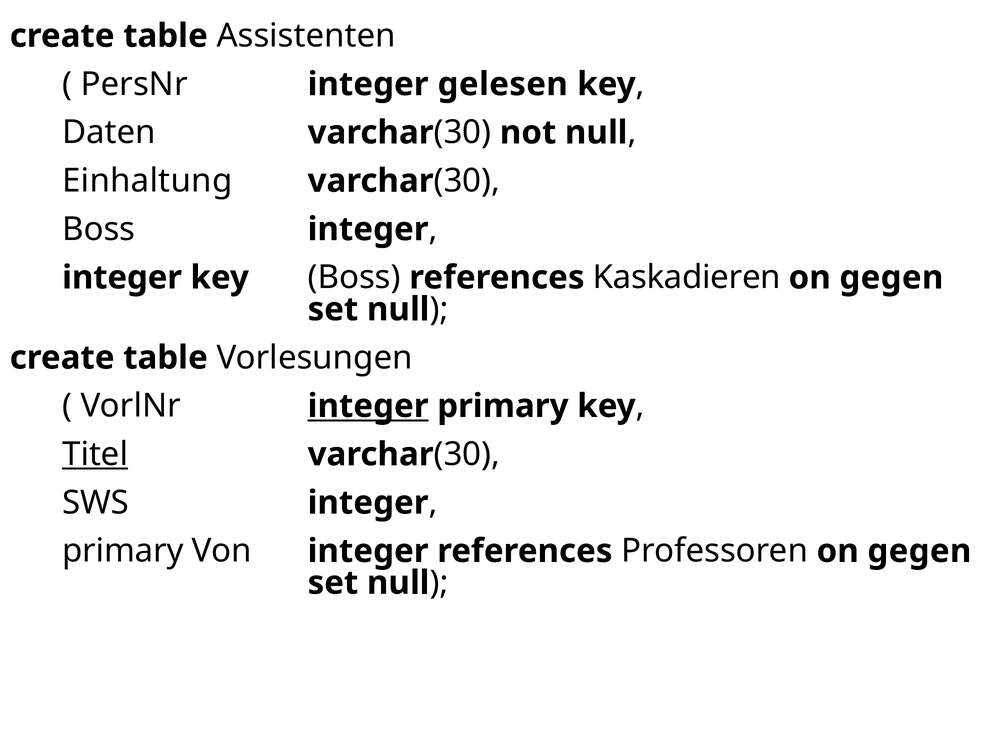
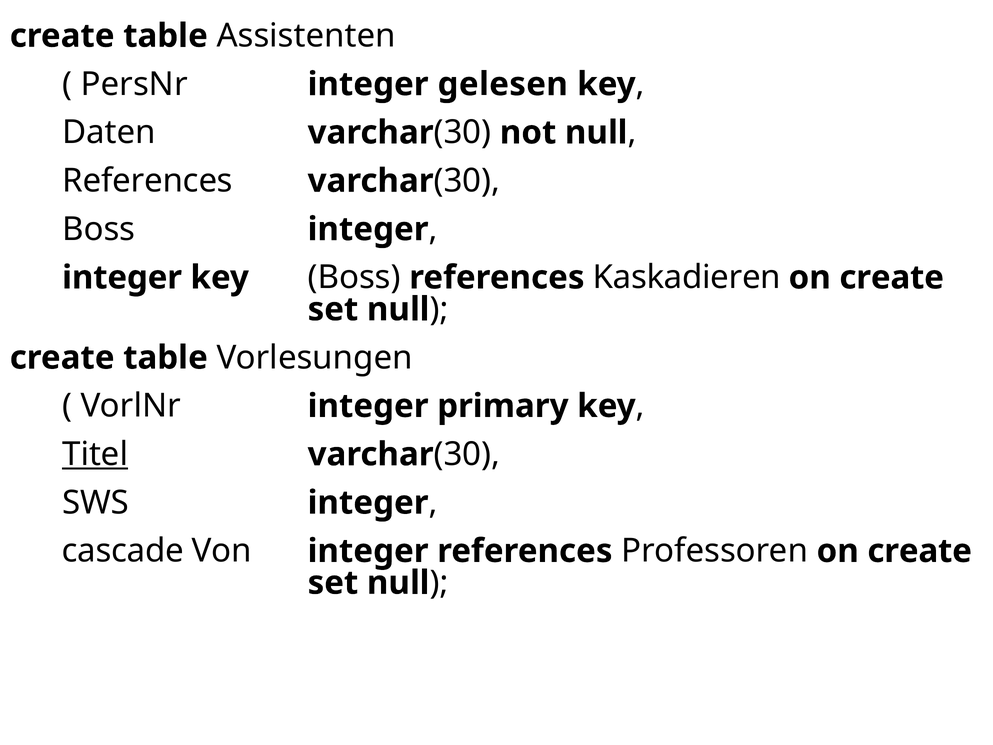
Einhaltung at (147, 181): Einhaltung -> References
gegen at (891, 277): gegen -> create
integer at (368, 406) underline: present -> none
primary at (123, 551): primary -> cascade
Professoren on gegen: gegen -> create
